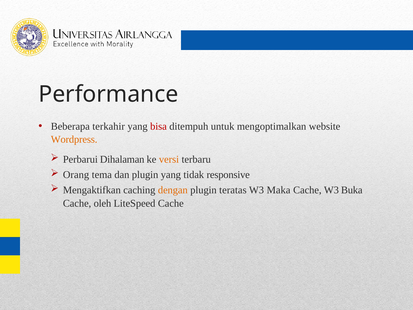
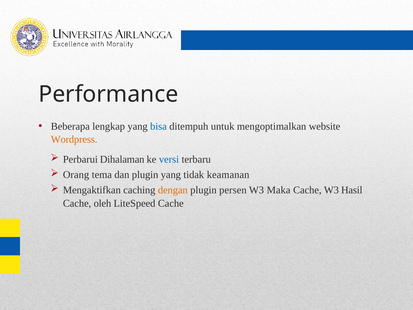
terkahir: terkahir -> lengkap
bisa colour: red -> blue
versi colour: orange -> blue
responsive: responsive -> keamanan
teratas: teratas -> persen
Buka: Buka -> Hasil
